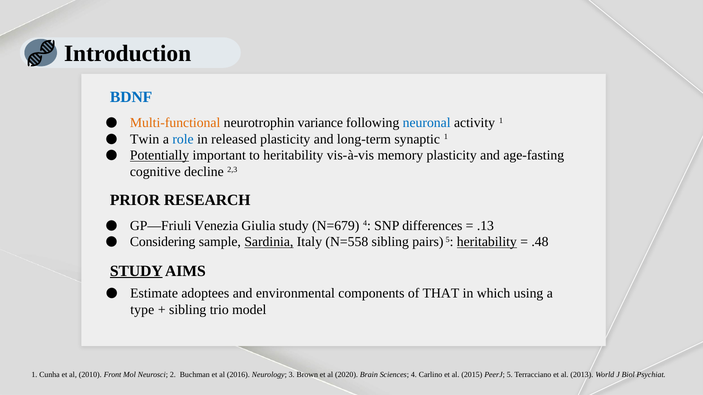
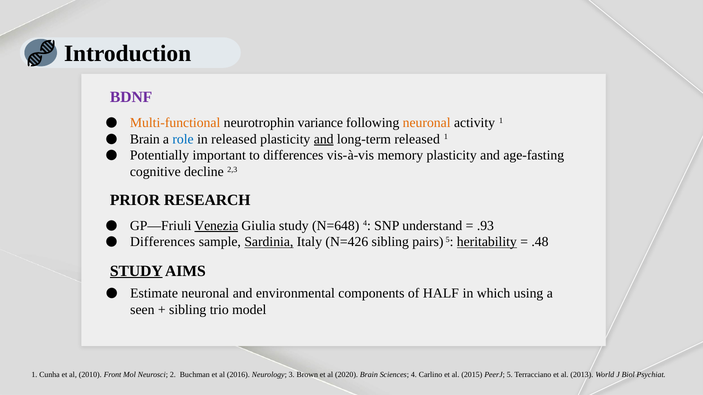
BDNF colour: blue -> purple
neuronal at (427, 123) colour: blue -> orange
Twin at (145, 139): Twin -> Brain
and at (324, 139) underline: none -> present
long-term synaptic: synaptic -> released
Potentially underline: present -> none
to heritability: heritability -> differences
Venezia underline: none -> present
N=679: N=679 -> N=648
differences: differences -> understand
.13: .13 -> .93
Considering at (163, 242): Considering -> Differences
N=558: N=558 -> N=426
Estimate adoptees: adoptees -> neuronal
THAT: THAT -> HALF
type: type -> seen
